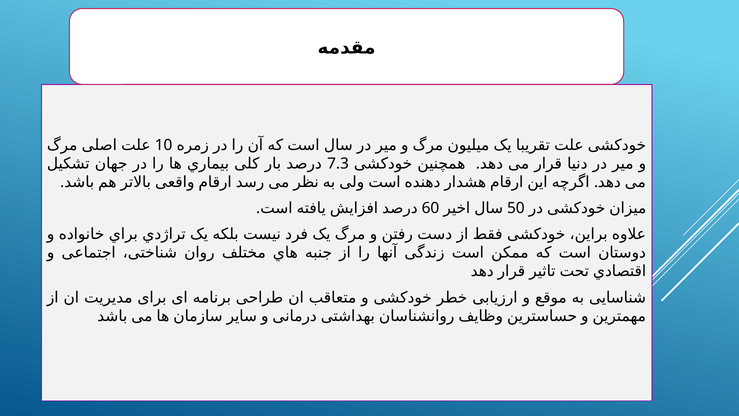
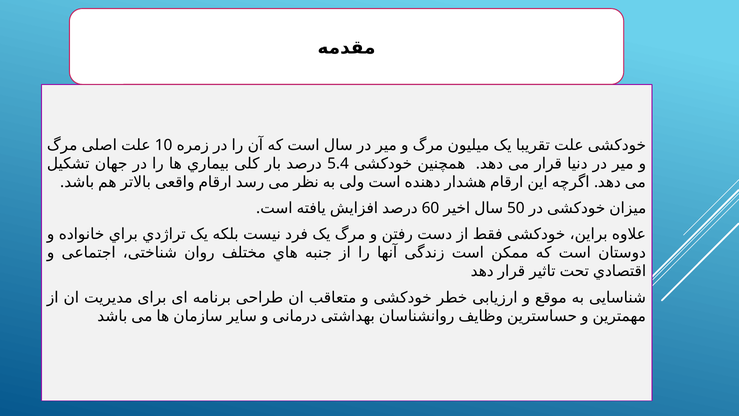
7.3: 7.3 -> 5.4
